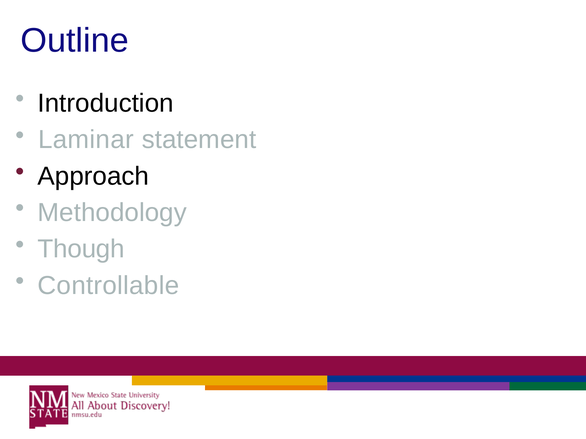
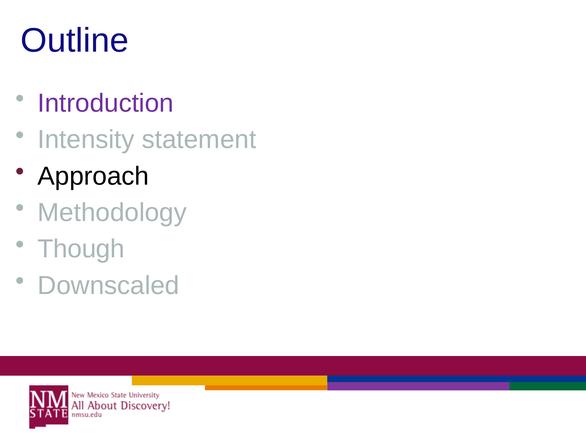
Introduction colour: black -> purple
Laminar: Laminar -> Intensity
Controllable: Controllable -> Downscaled
